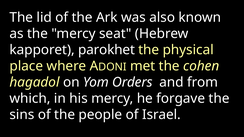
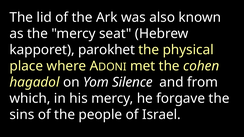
Orders: Orders -> Silence
